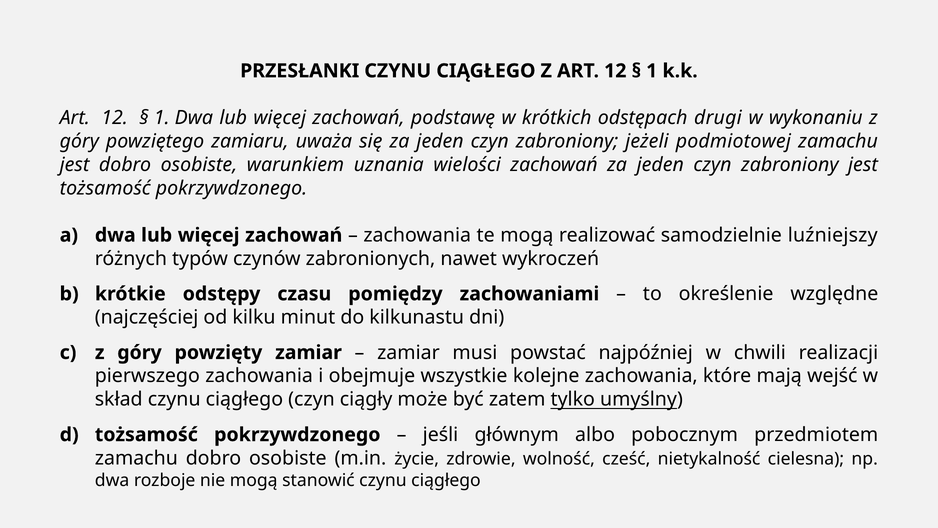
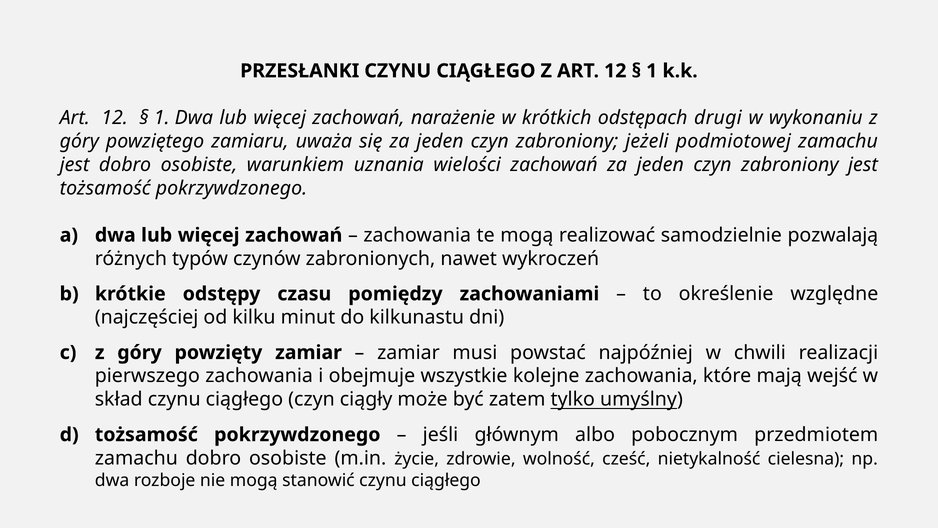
podstawę: podstawę -> narażenie
luźniejszy: luźniejszy -> pozwalają
